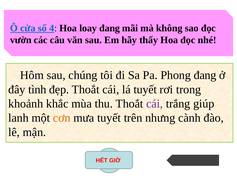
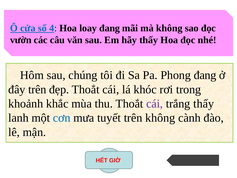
đây tình: tình -> trên
lá tuyết: tuyết -> khóc
trắng giúp: giúp -> thấy
cơn colour: orange -> blue
trên nhưng: nhưng -> không
